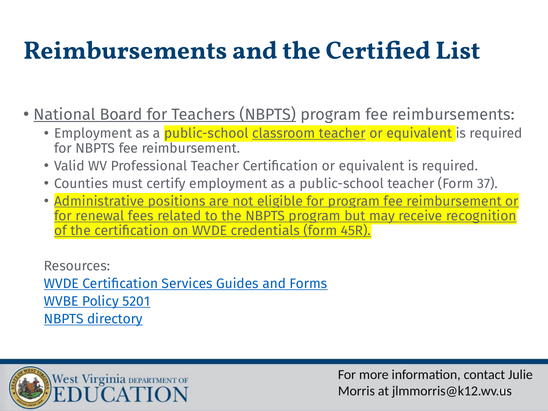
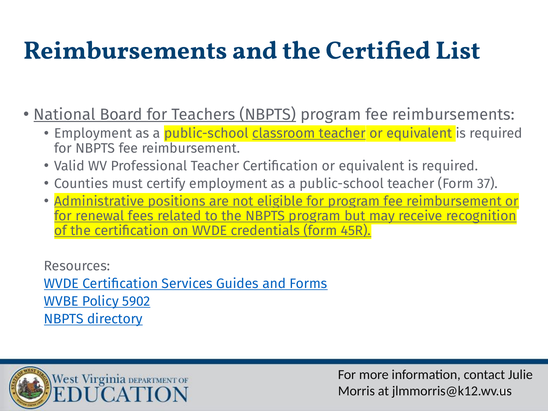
5201: 5201 -> 5902
